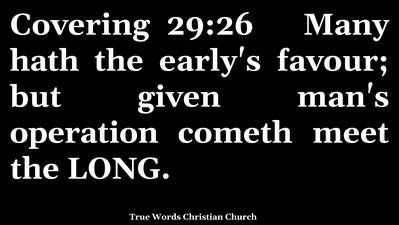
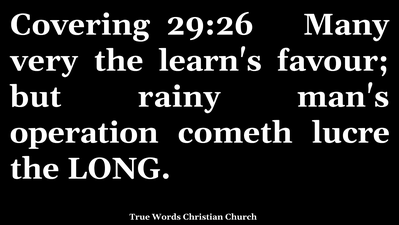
hath: hath -> very
early's: early's -> learn's
given: given -> rainy
meet: meet -> lucre
